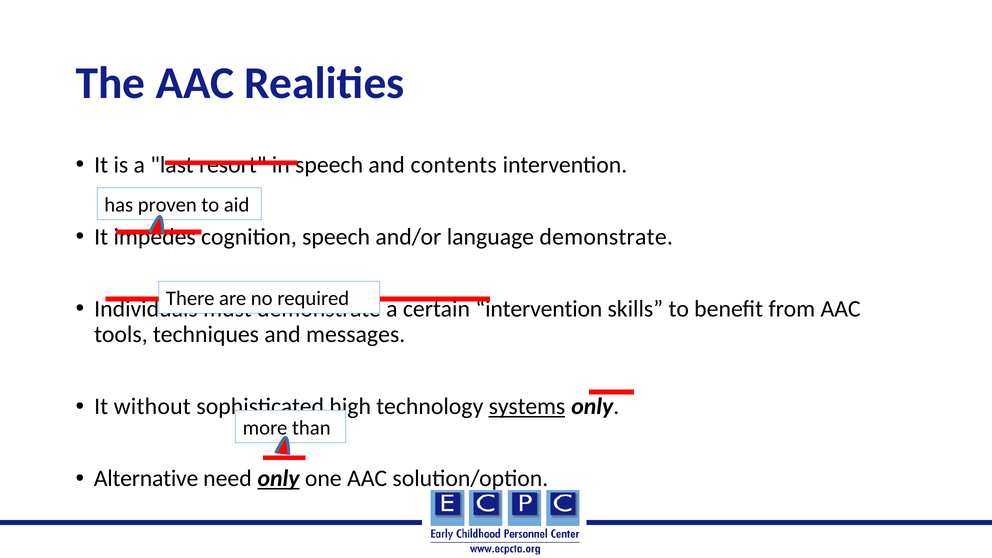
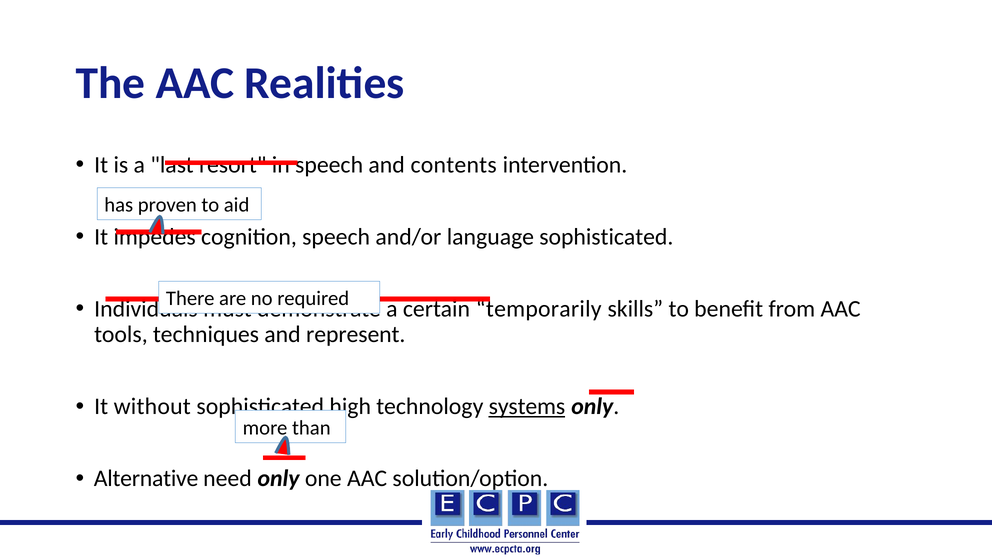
language demonstrate: demonstrate -> sophisticated
intervention at (539, 309): intervention -> temporarily
messages: messages -> represent
only at (279, 478) underline: present -> none
